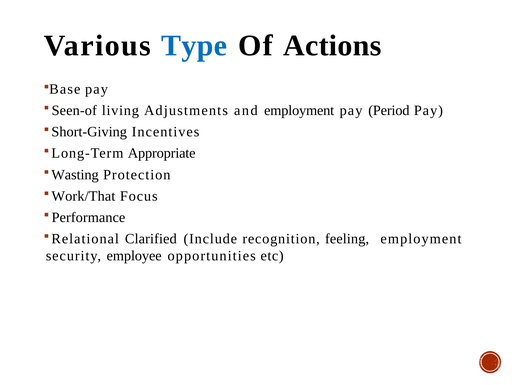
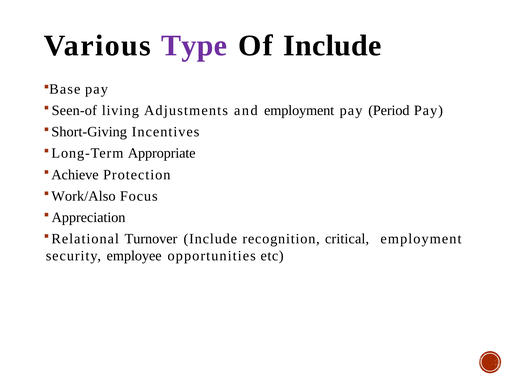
Type colour: blue -> purple
Of Actions: Actions -> Include
Wasting: Wasting -> Achieve
Work/That: Work/That -> Work/Also
Performance: Performance -> Appreciation
Clarified: Clarified -> Turnover
feeling: feeling -> critical
